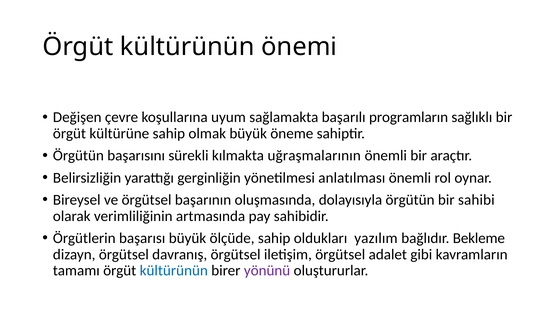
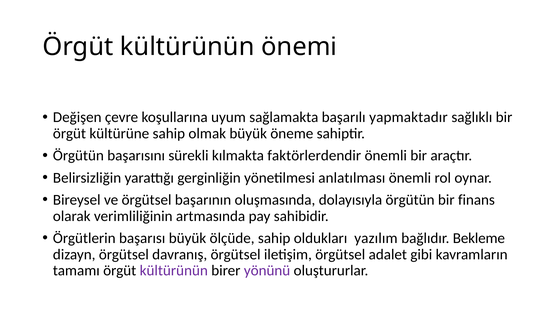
programların: programların -> yapmaktadır
uğraşmalarının: uğraşmalarının -> faktörlerdendir
sahibi: sahibi -> finans
kültürünün at (174, 271) colour: blue -> purple
